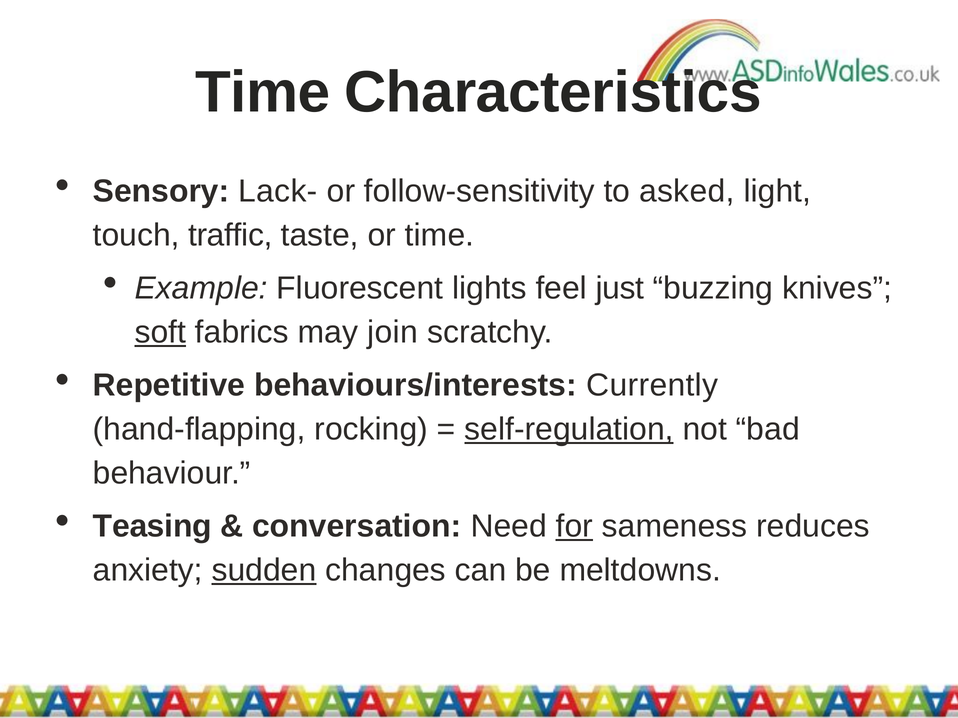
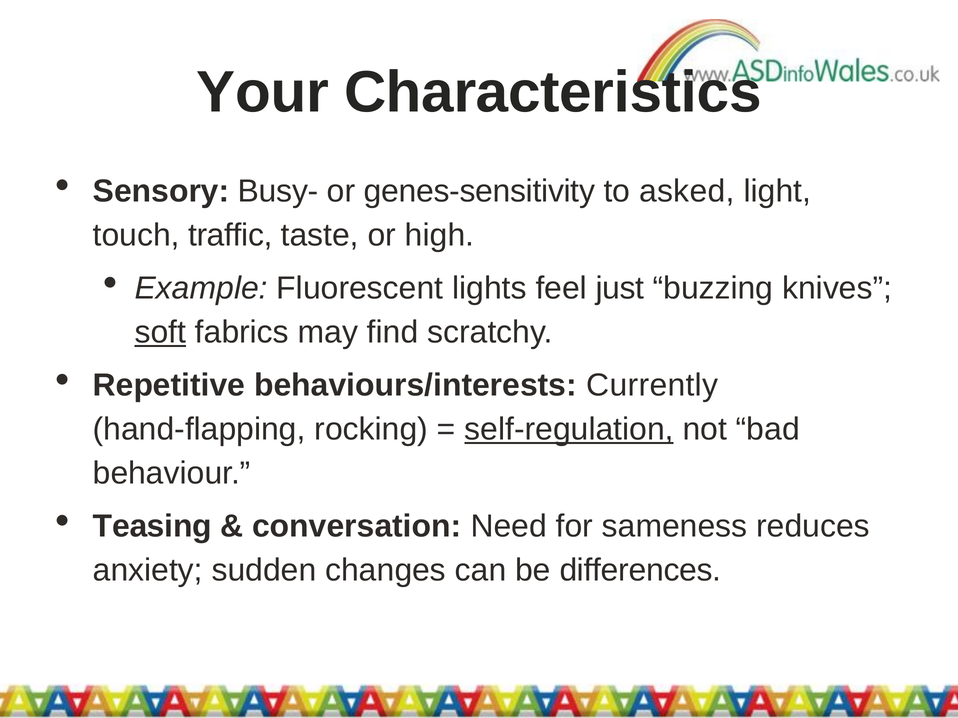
Time at (263, 93): Time -> Your
Lack‑: Lack‑ -> Busy‑
follow‑sensitivity: follow‑sensitivity -> genes‑sensitivity
or time: time -> high
join: join -> find
for underline: present -> none
sudden underline: present -> none
meltdowns: meltdowns -> differences
